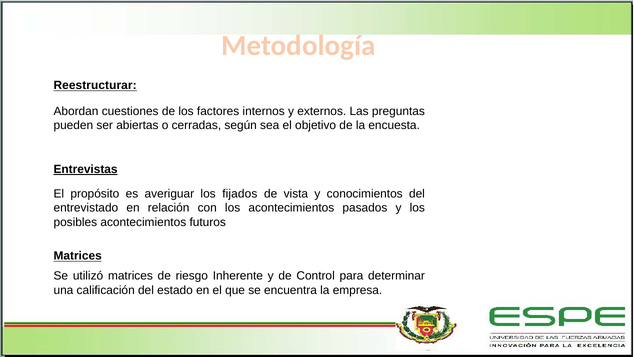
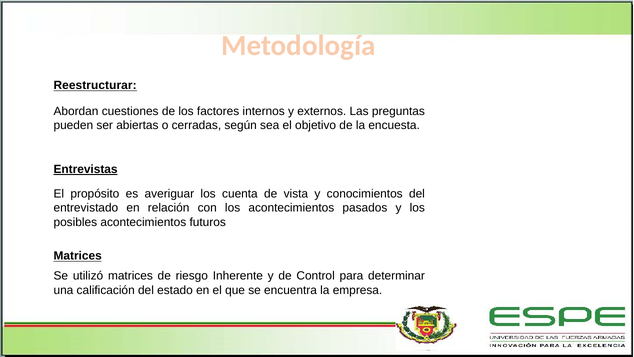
fijados: fijados -> cuenta
